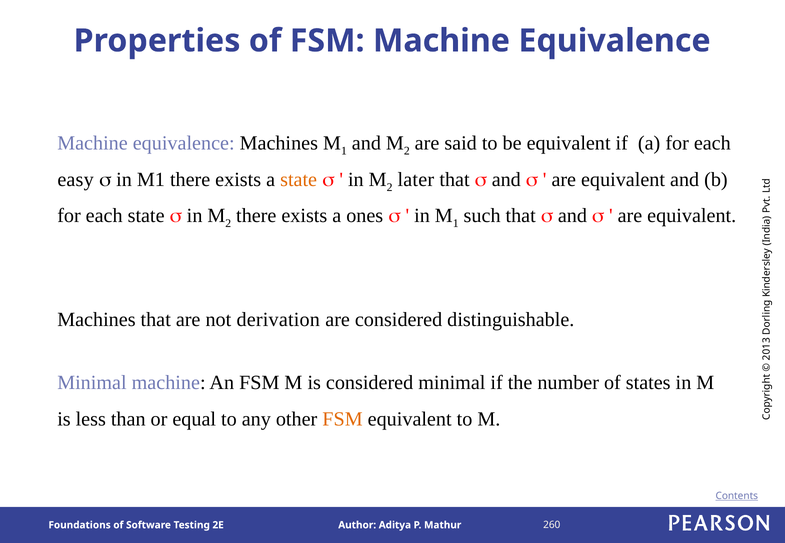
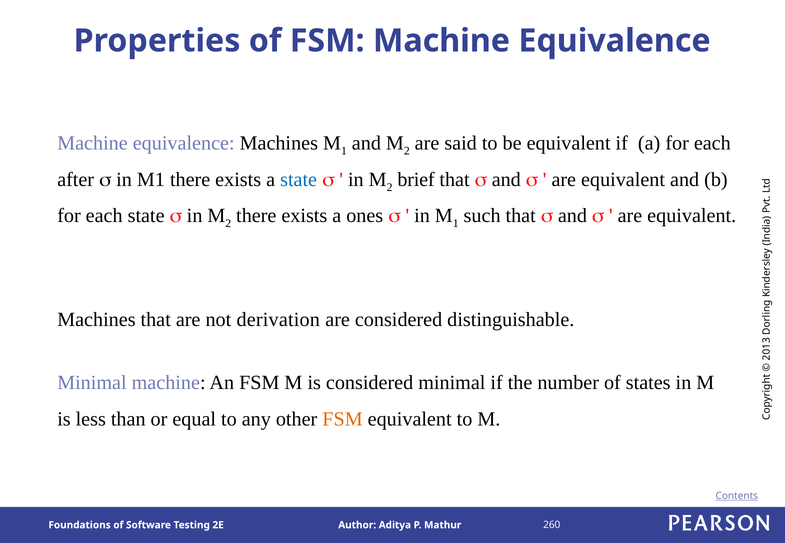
easy: easy -> after
state at (299, 180) colour: orange -> blue
later: later -> brief
